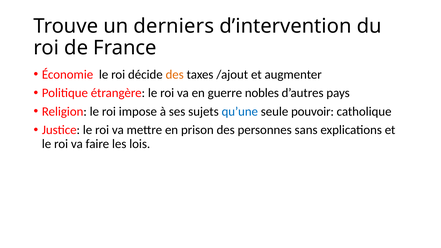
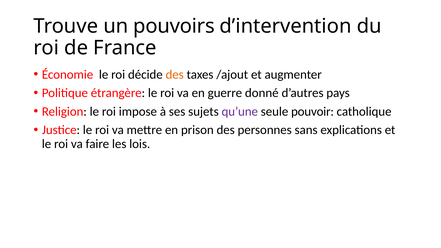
derniers: derniers -> pouvoirs
nobles: nobles -> donné
qu’une colour: blue -> purple
